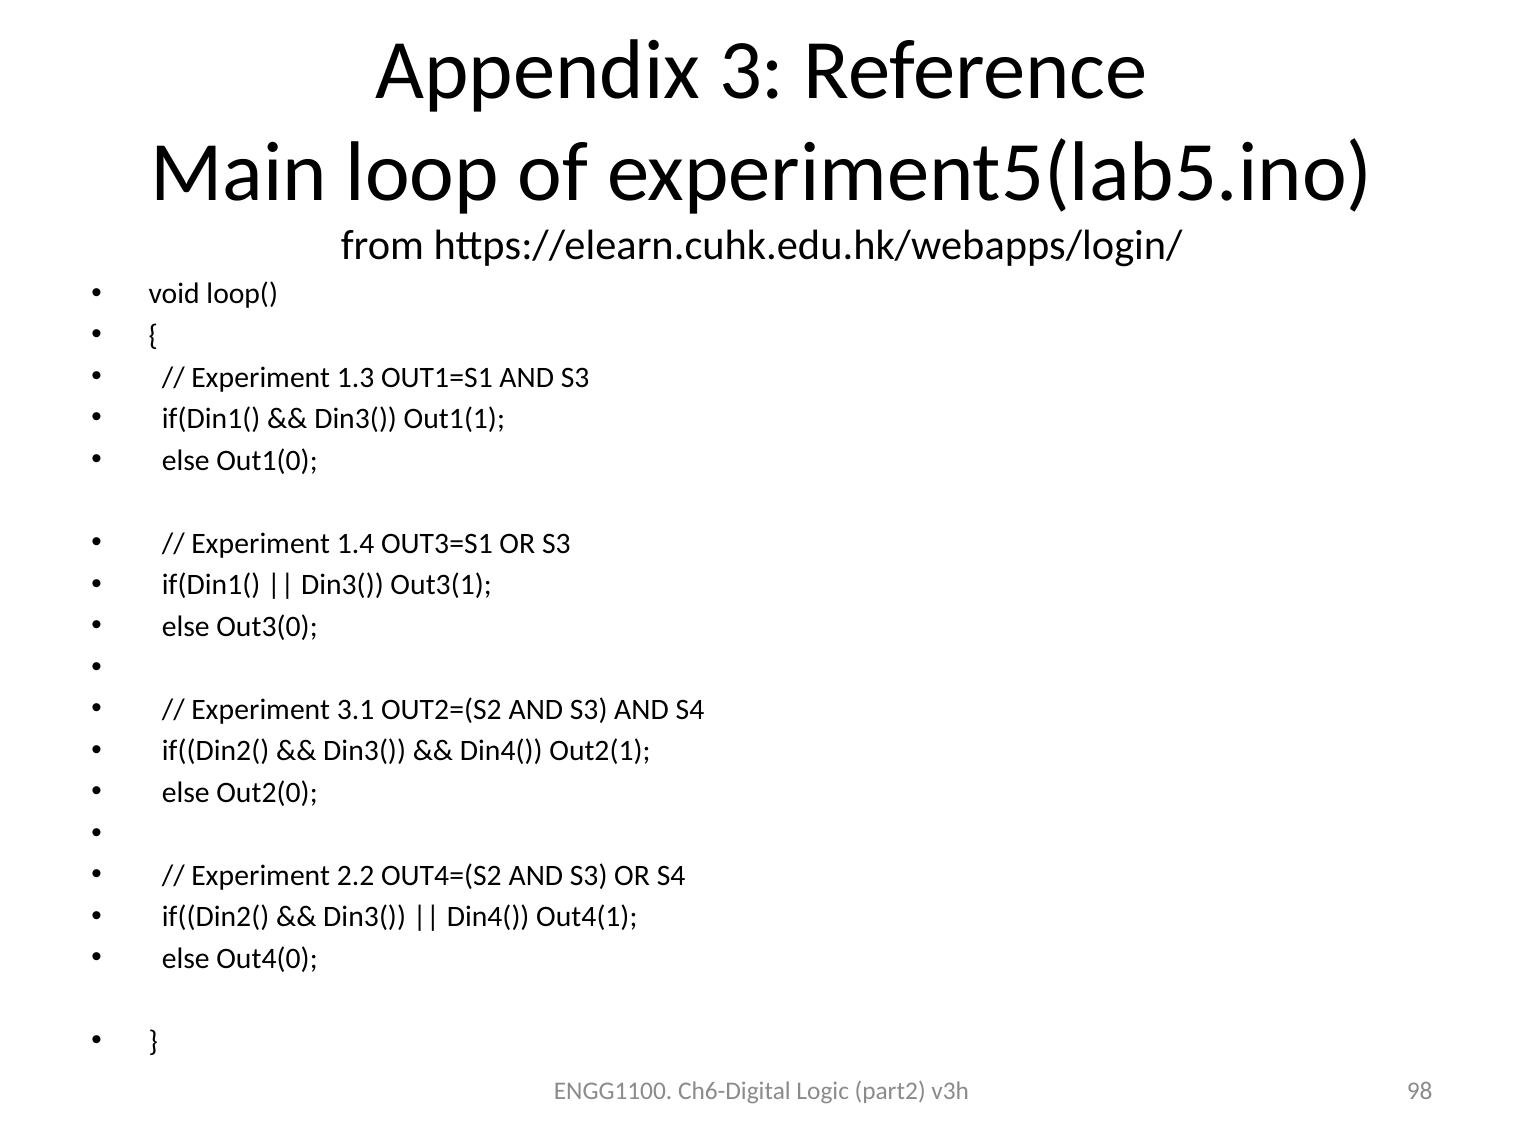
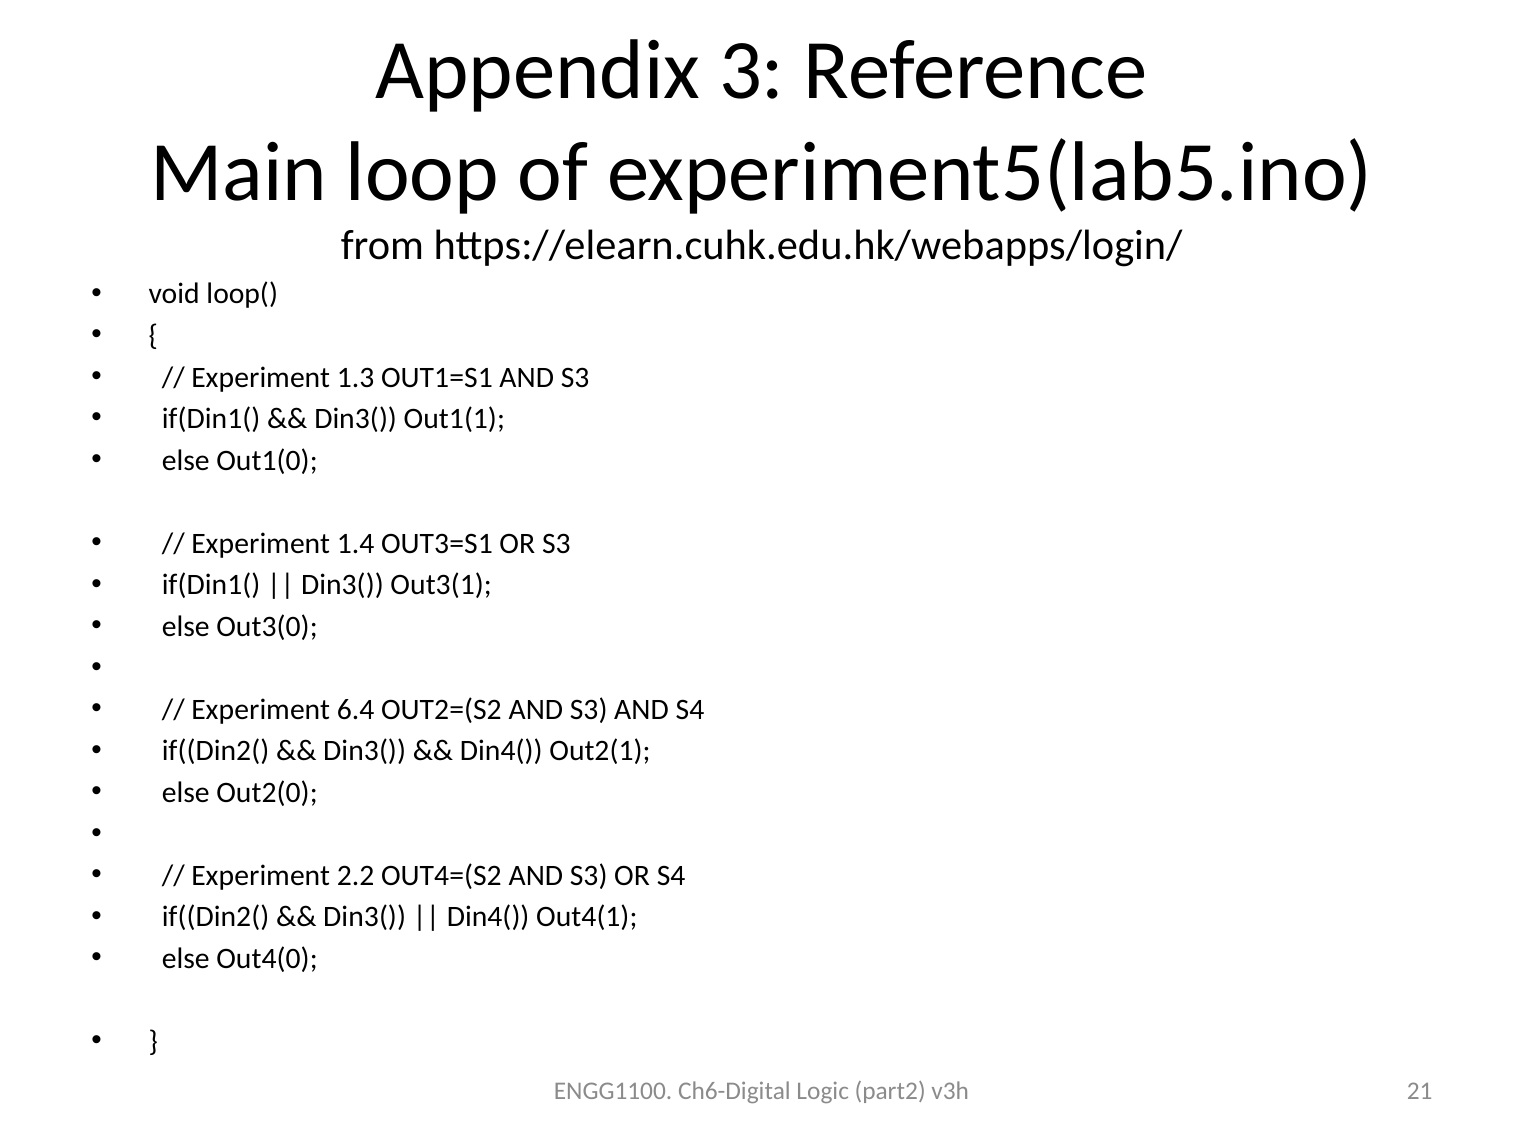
3.1: 3.1 -> 6.4
98: 98 -> 21
